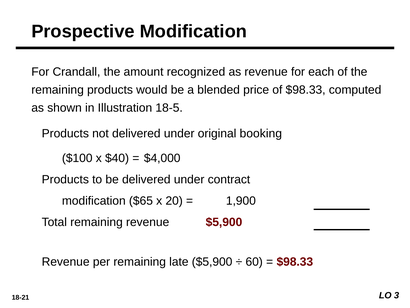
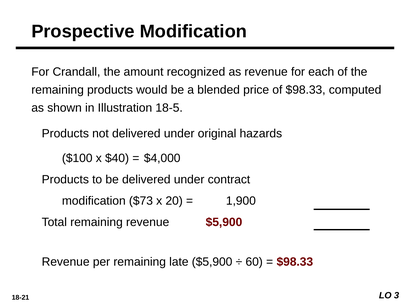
booking: booking -> hazards
$65: $65 -> $73
